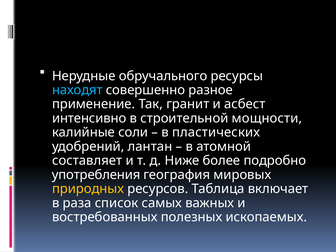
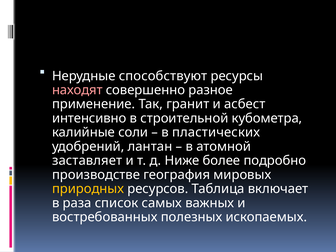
обручального: обручального -> способствуют
находят colour: light blue -> pink
мощности: мощности -> кубометра
составляет: составляет -> заставляет
употребления: употребления -> производстве
